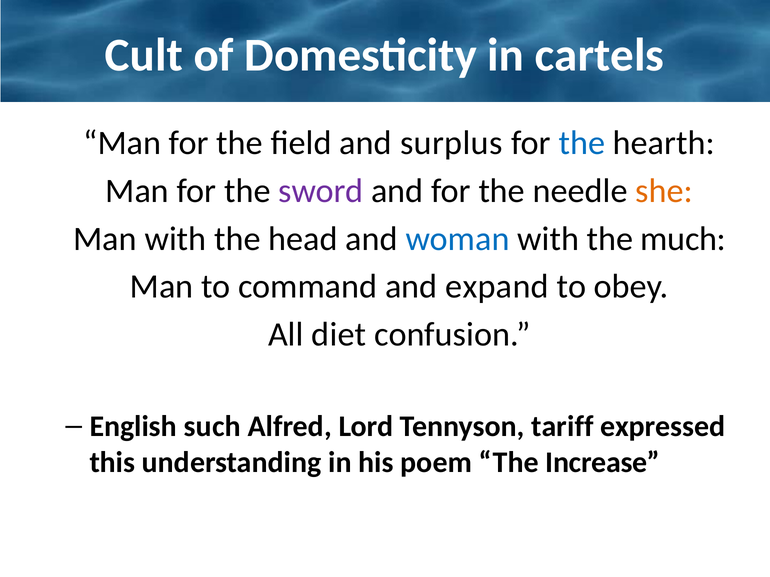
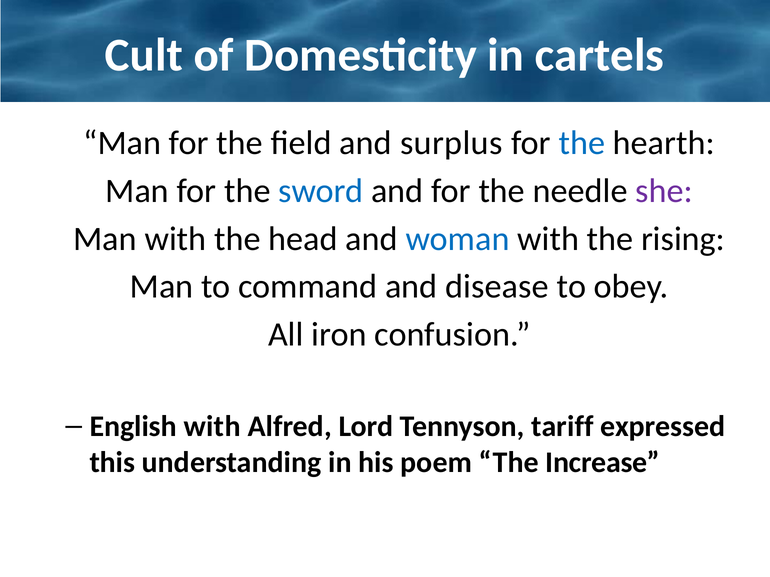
sword colour: purple -> blue
she colour: orange -> purple
much: much -> rising
expand: expand -> disease
diet: diet -> iron
English such: such -> with
